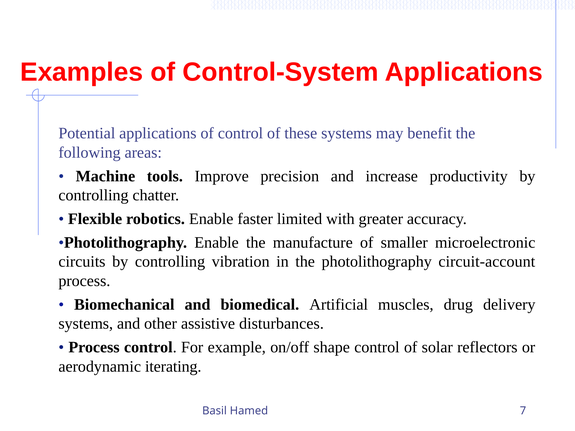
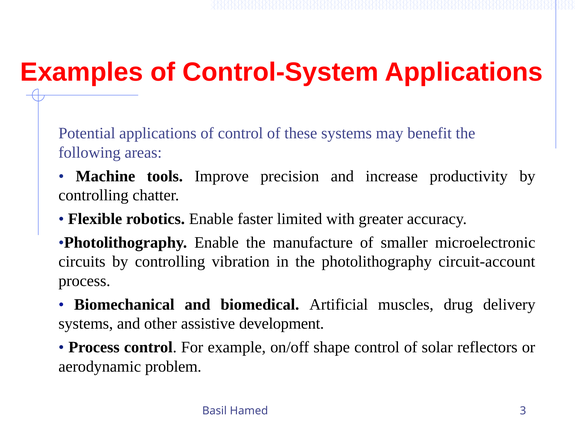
disturbances: disturbances -> development
iterating: iterating -> problem
7: 7 -> 3
